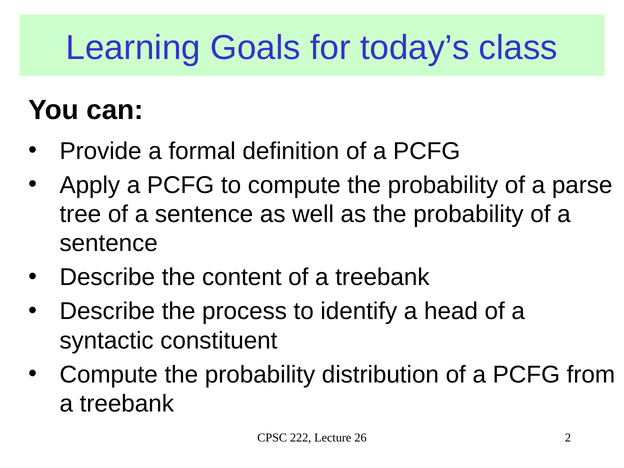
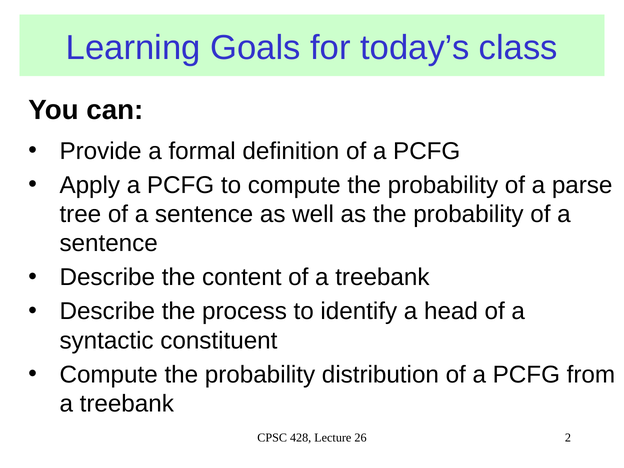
222: 222 -> 428
